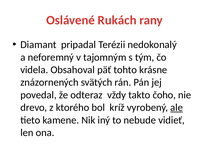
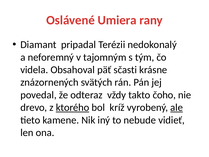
Rukách: Rukách -> Umiera
tohto: tohto -> sčasti
ktorého underline: none -> present
